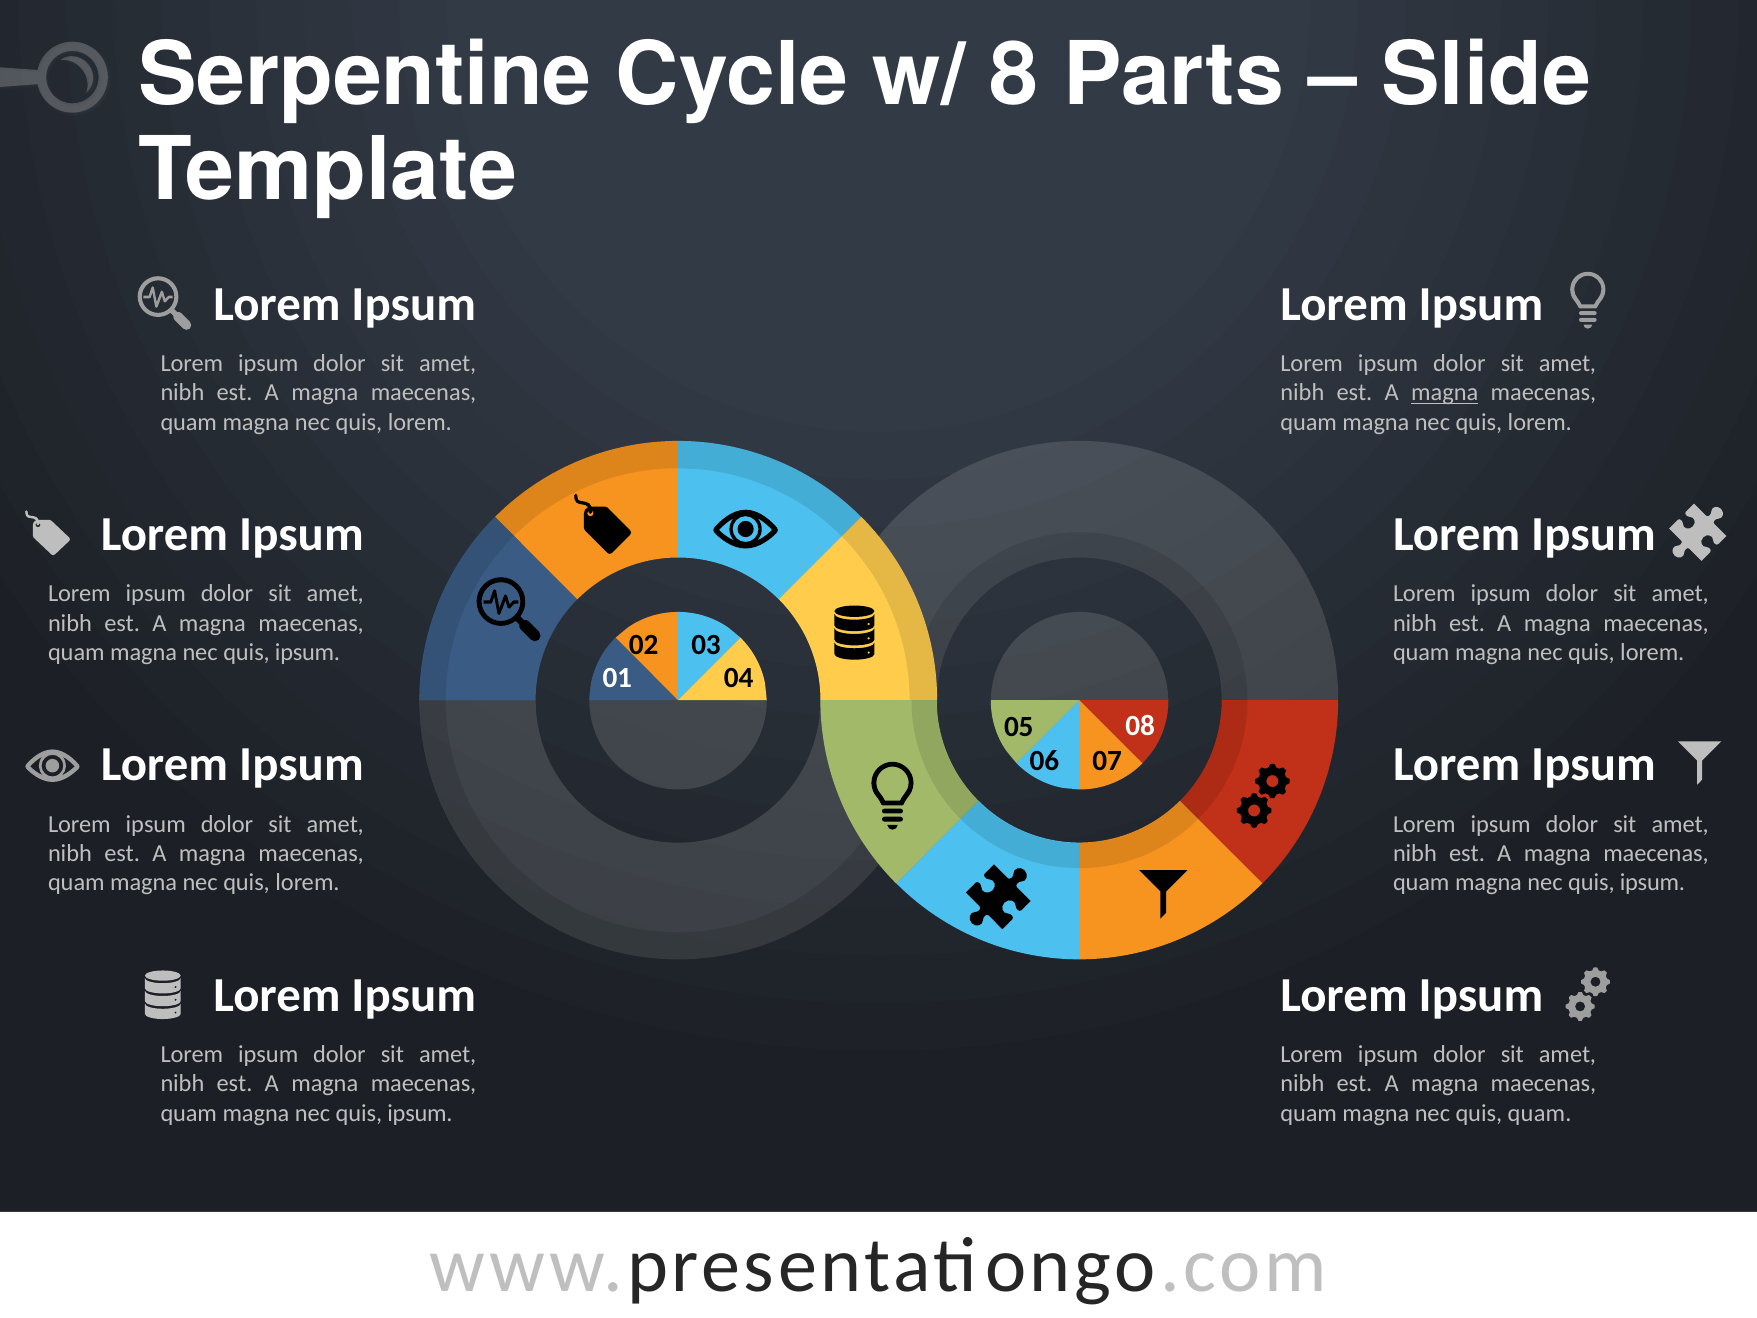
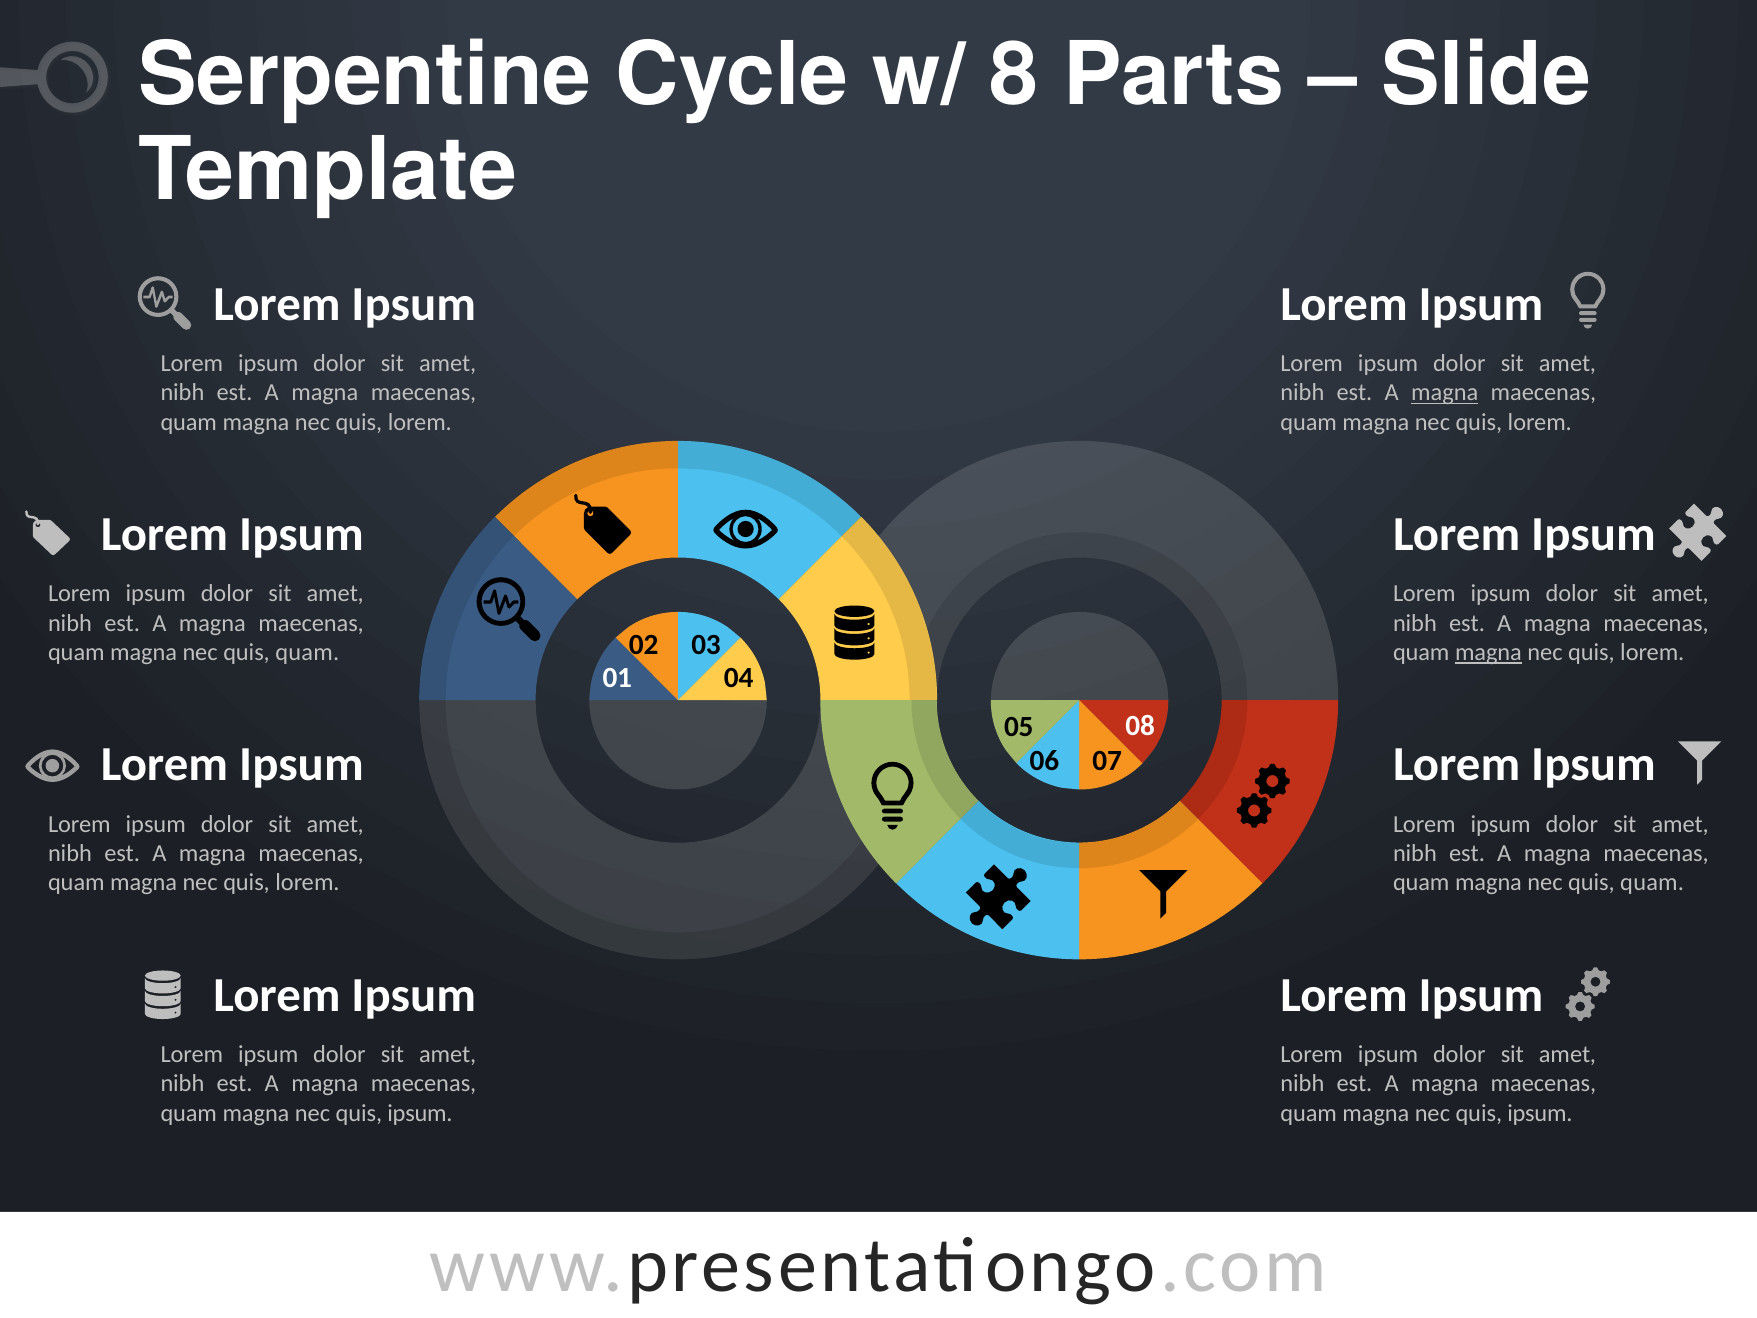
ipsum at (308, 652): ipsum -> quam
magna at (1488, 652) underline: none -> present
ipsum at (1652, 882): ipsum -> quam
quam at (1540, 1113): quam -> ipsum
